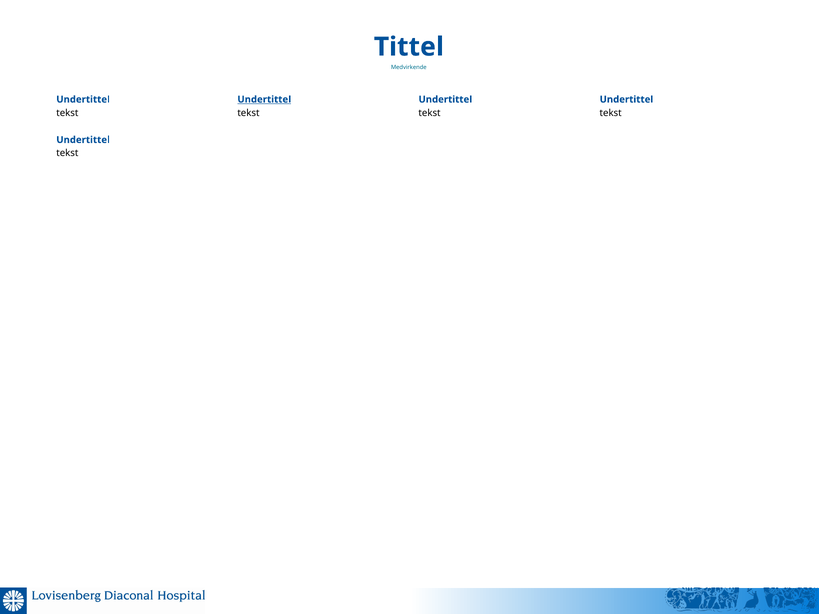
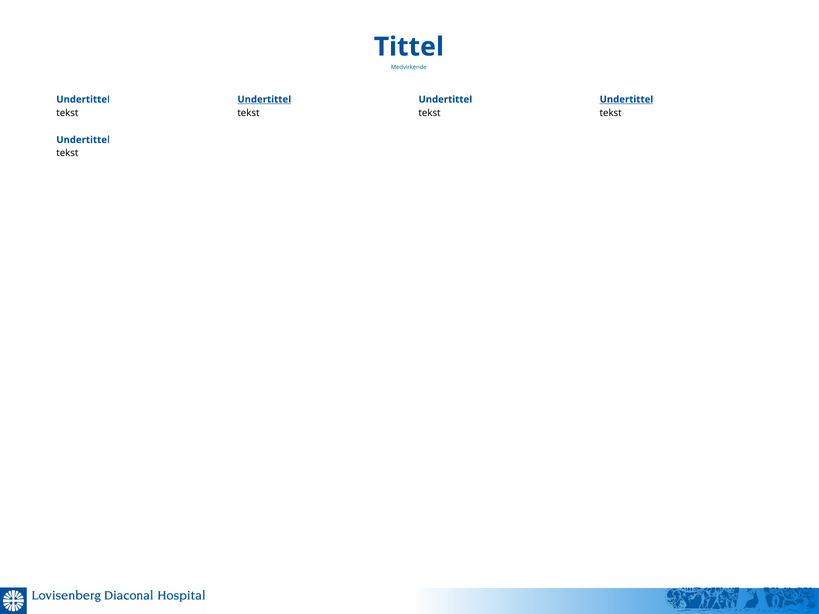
Undertittel at (626, 99) underline: none -> present
